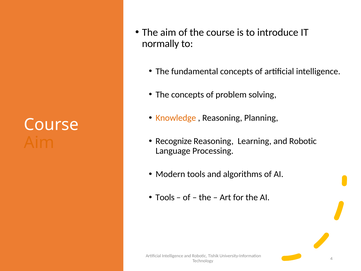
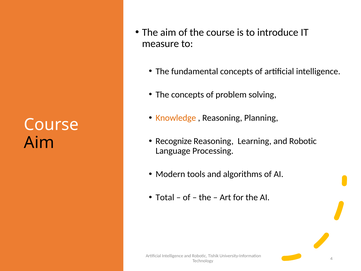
normally: normally -> measure
Aim at (39, 142) colour: orange -> black
Tools at (165, 197): Tools -> Total
